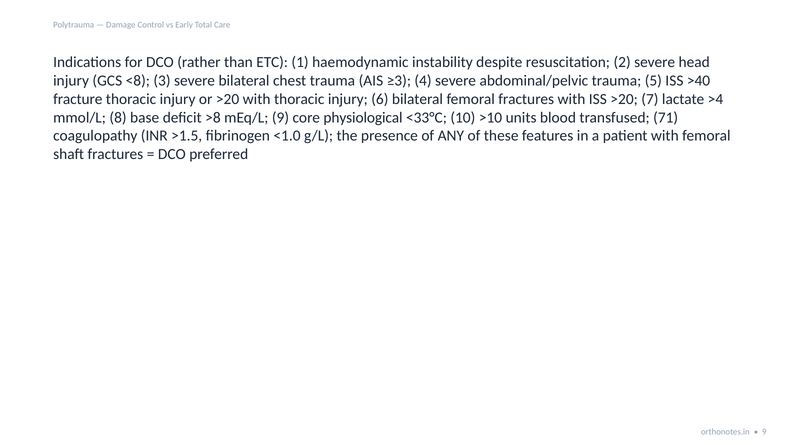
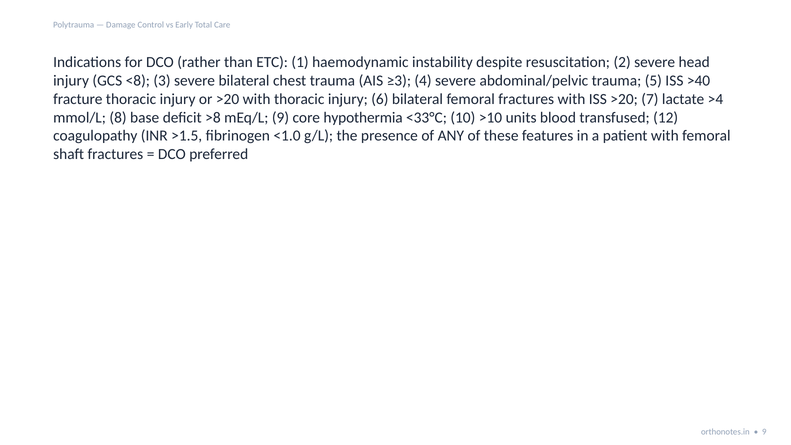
physiological: physiological -> hypothermia
71: 71 -> 12
